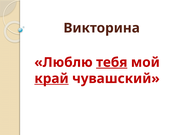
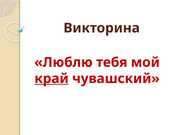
тебя underline: present -> none
